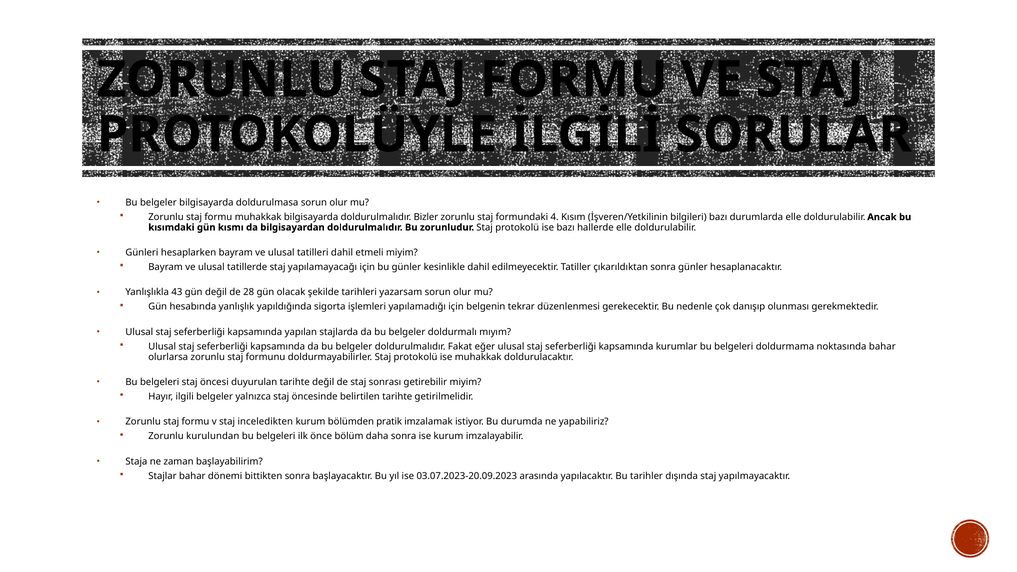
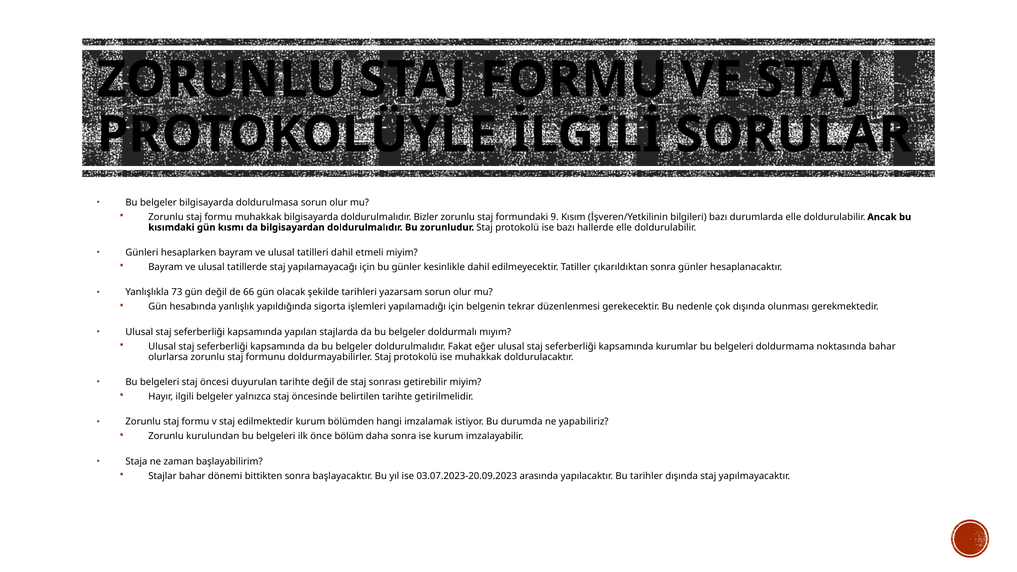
4: 4 -> 9
43: 43 -> 73
28: 28 -> 66
çok danışıp: danışıp -> dışında
inceledikten: inceledikten -> edilmektedir
pratik: pratik -> hangi
